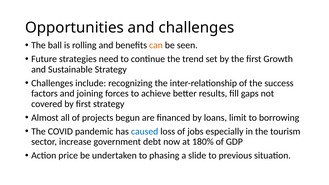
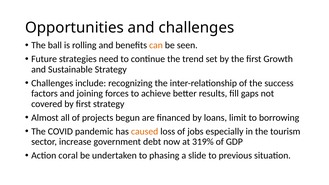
caused colour: blue -> orange
180%: 180% -> 319%
price: price -> coral
